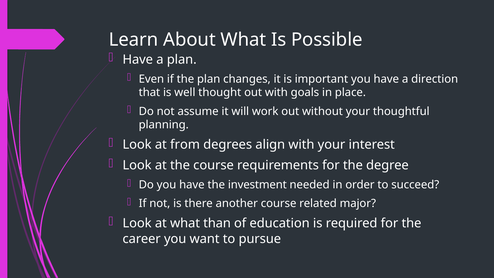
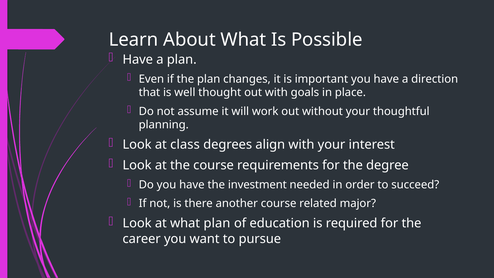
from: from -> class
what than: than -> plan
